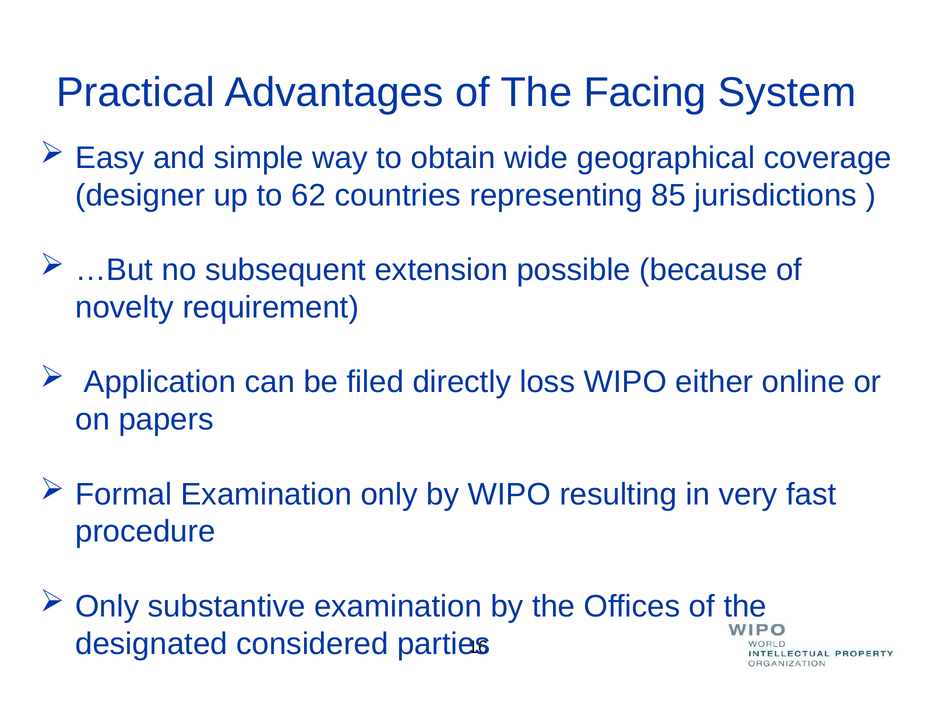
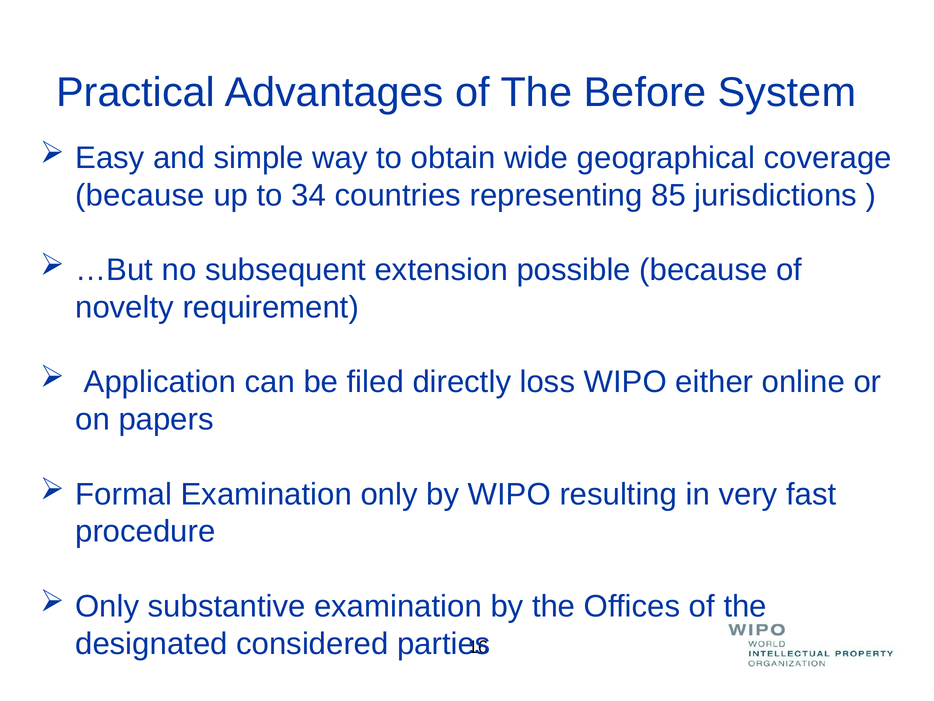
Facing: Facing -> Before
designer at (140, 195): designer -> because
62: 62 -> 34
